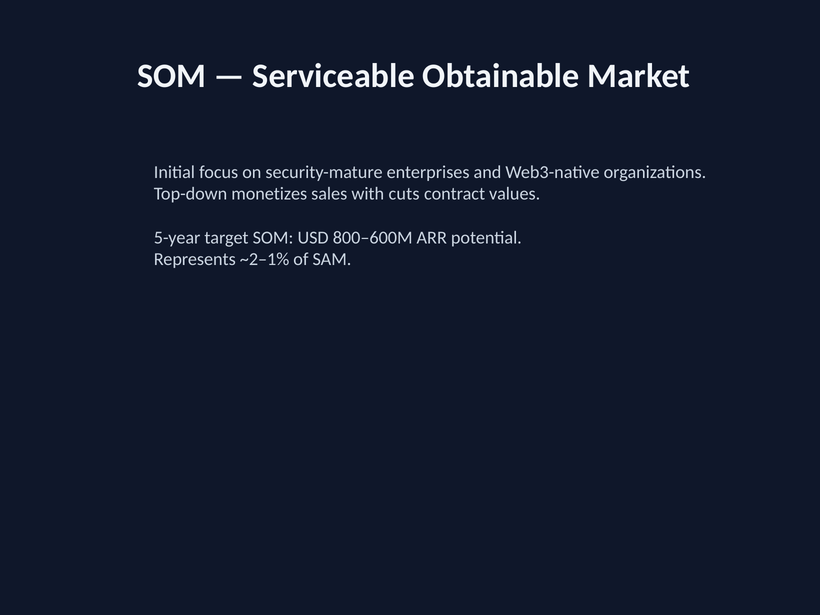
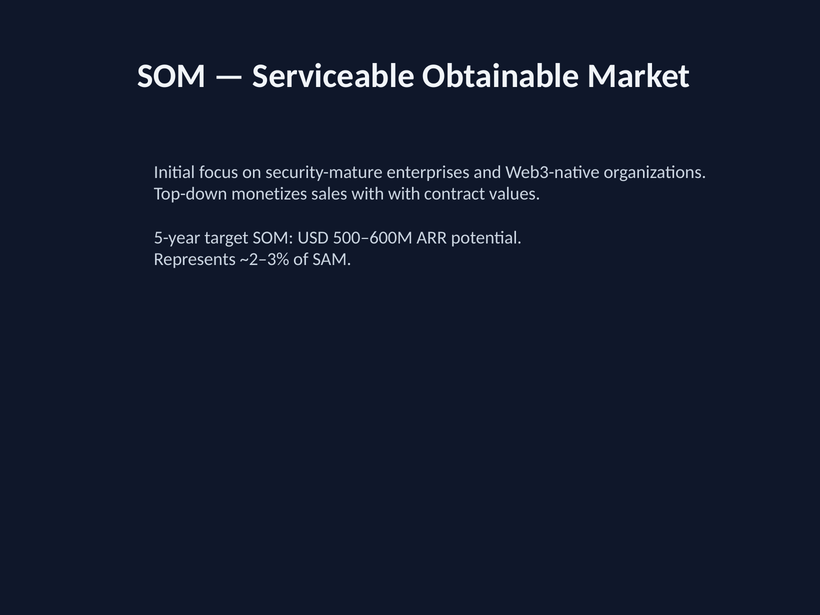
with cuts: cuts -> with
800–600M: 800–600M -> 500–600M
~2–1%: ~2–1% -> ~2–3%
